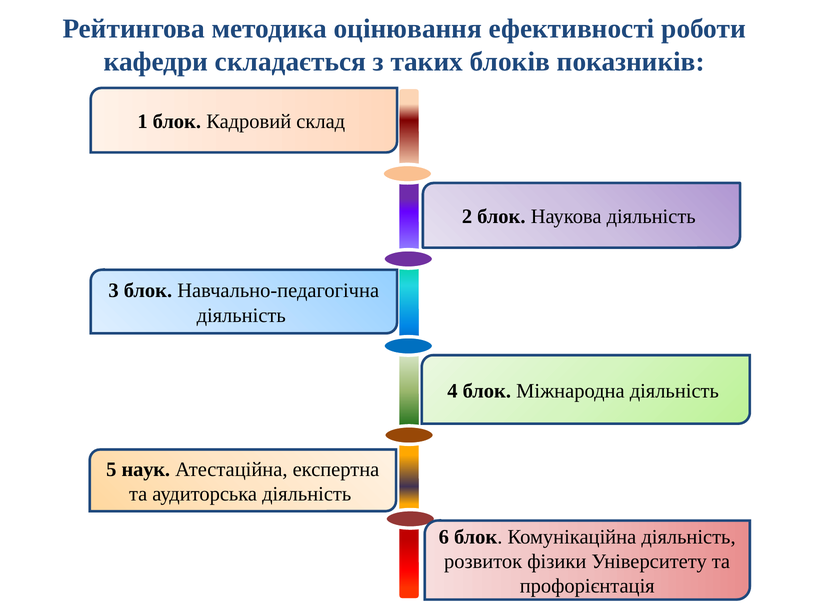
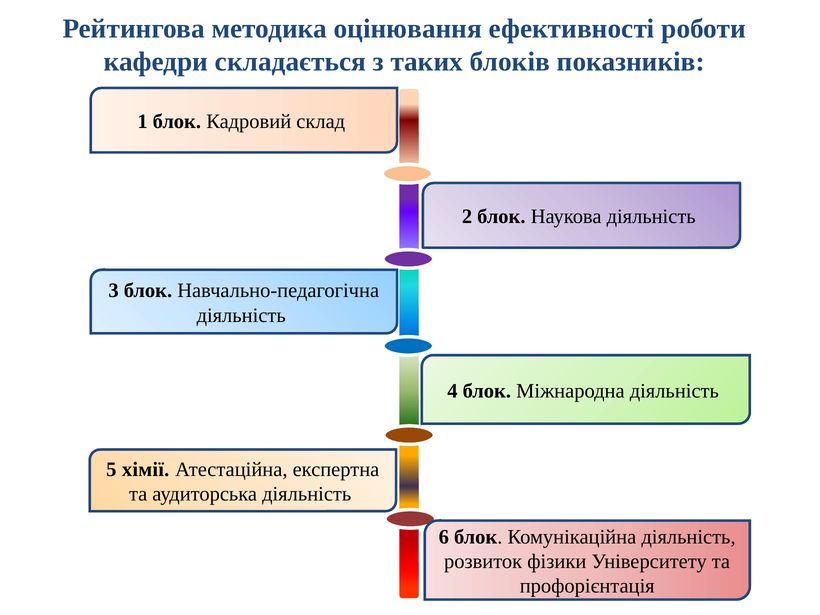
наук: наук -> хімії
